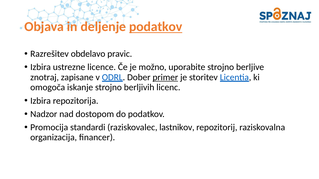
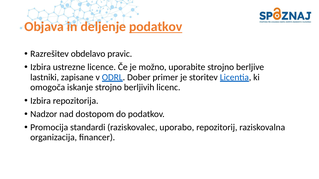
znotraj: znotraj -> lastniki
primer underline: present -> none
lastnikov: lastnikov -> uporabo
